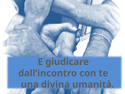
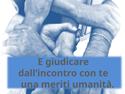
divina: divina -> meriti
